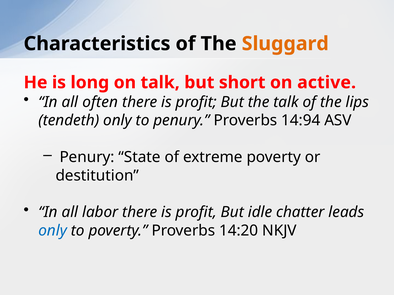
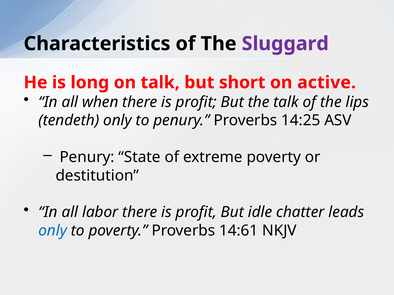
Sluggard colour: orange -> purple
often: often -> when
14:94: 14:94 -> 14:25
14:20: 14:20 -> 14:61
